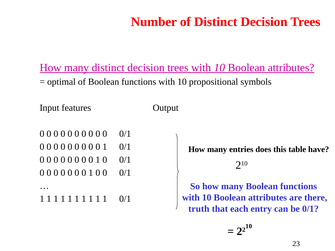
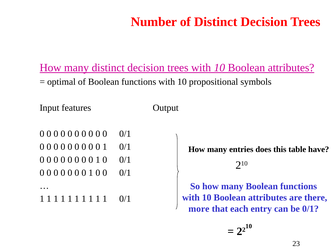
truth: truth -> more
